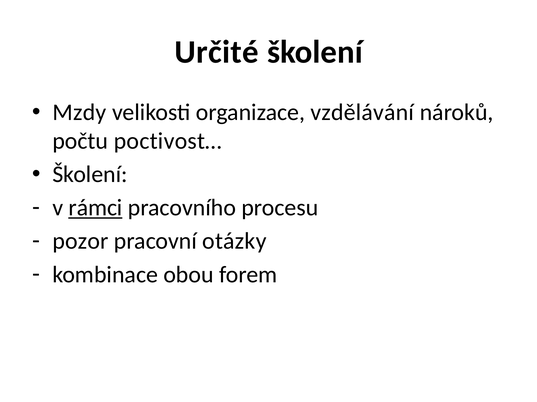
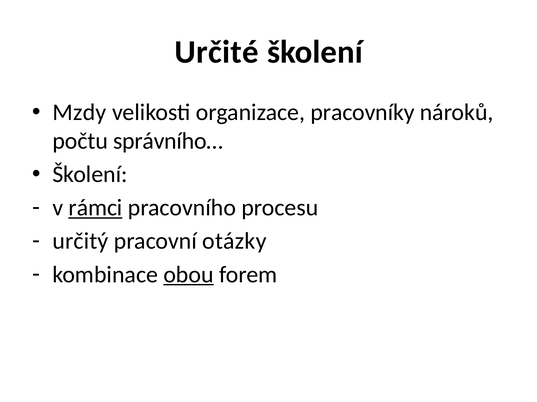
vzdělávání: vzdělávání -> pracovníky
poctivost…: poctivost… -> správního…
pozor: pozor -> určitý
obou underline: none -> present
